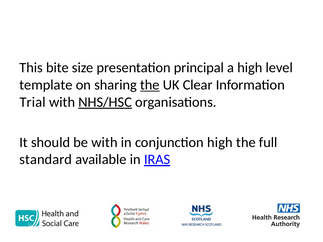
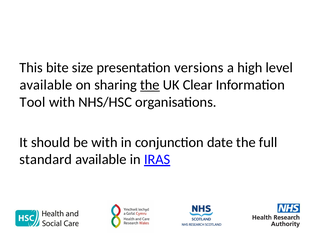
principal: principal -> versions
template at (46, 85): template -> available
Trial: Trial -> Tool
NHS/HSC underline: present -> none
conjunction high: high -> date
